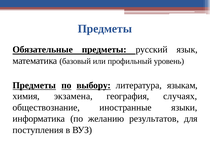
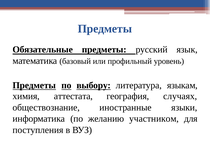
экзамена: экзамена -> аттестата
результатов: результатов -> участником
